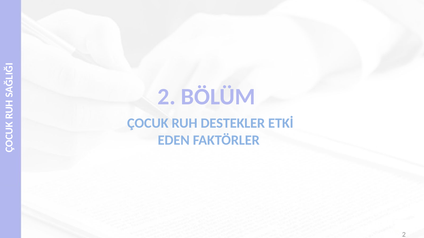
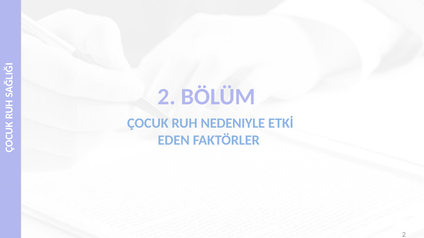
DESTEKLER: DESTEKLER -> NEDENIYLE
